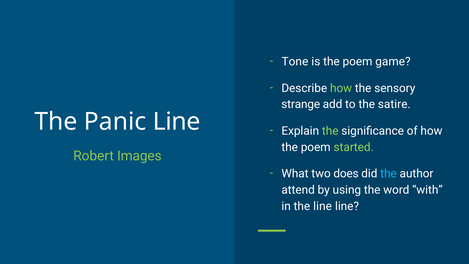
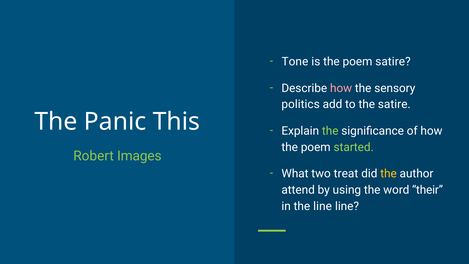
poem game: game -> satire
how at (341, 88) colour: light green -> pink
strange: strange -> politics
Panic Line: Line -> This
does: does -> treat
the at (389, 174) colour: light blue -> yellow
with: with -> their
